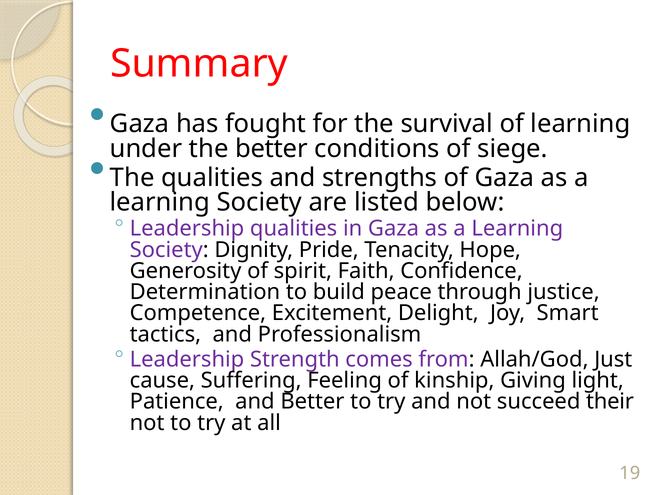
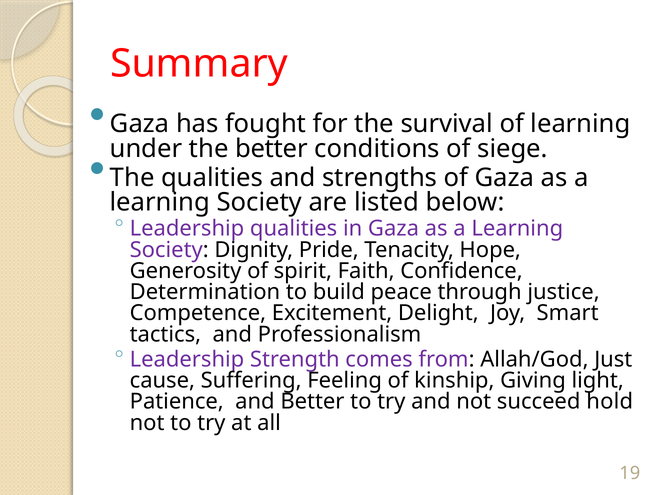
their: their -> hold
